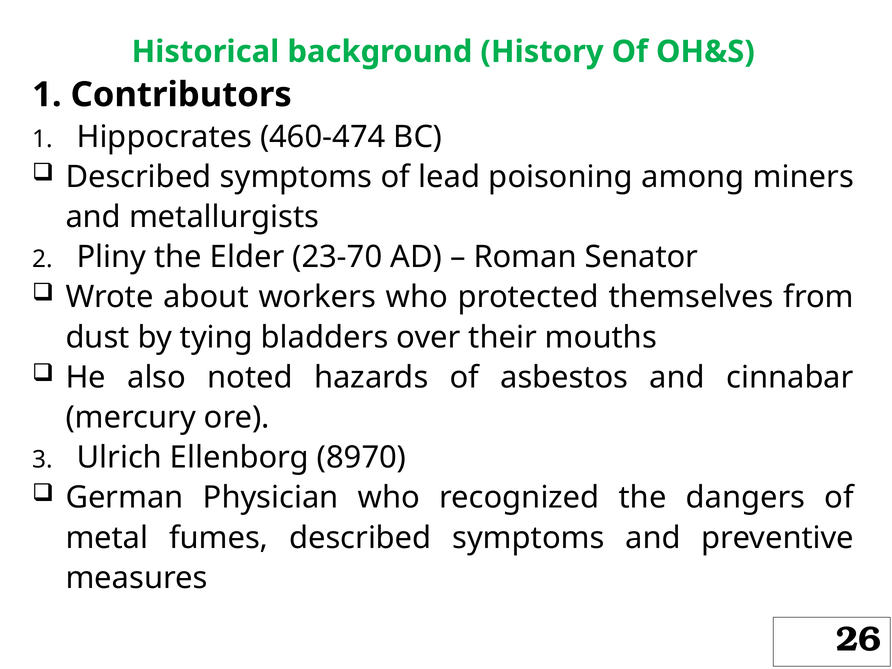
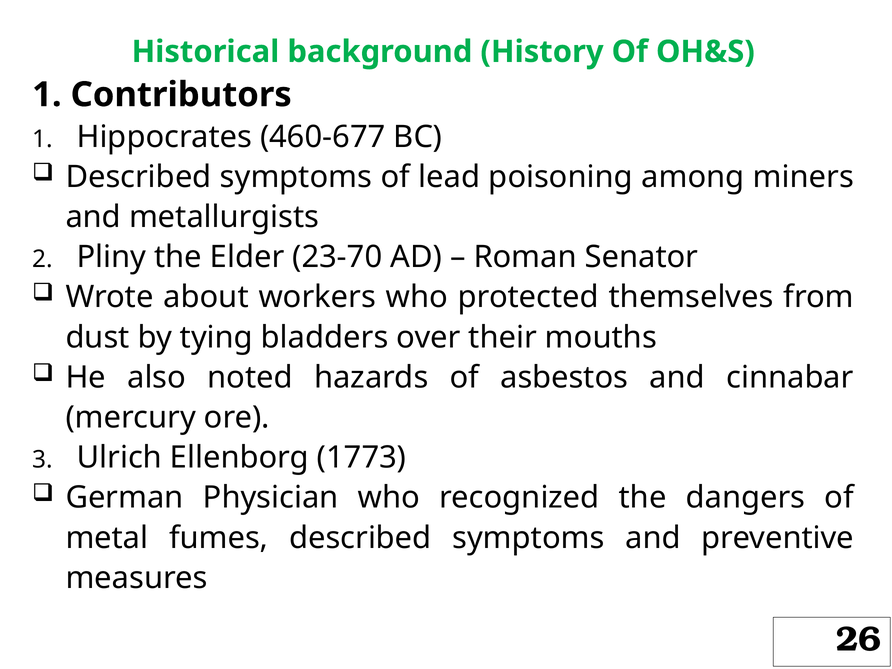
460-474: 460-474 -> 460-677
8970: 8970 -> 1773
